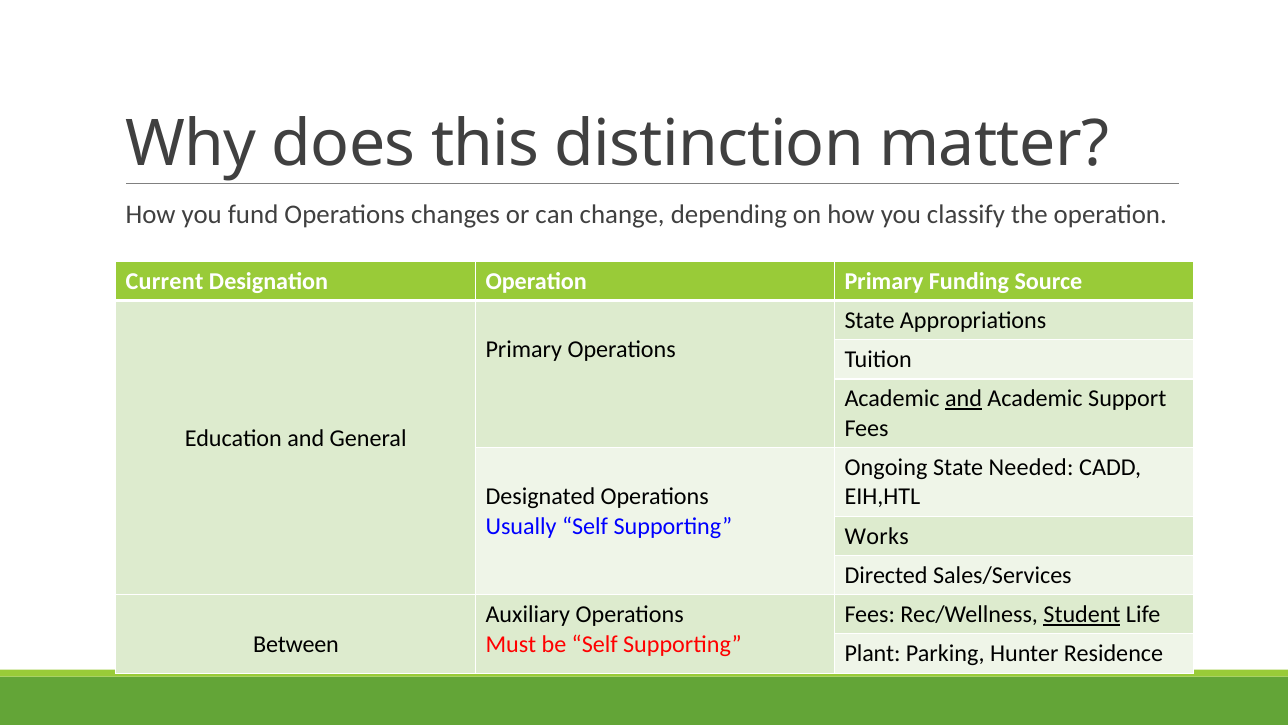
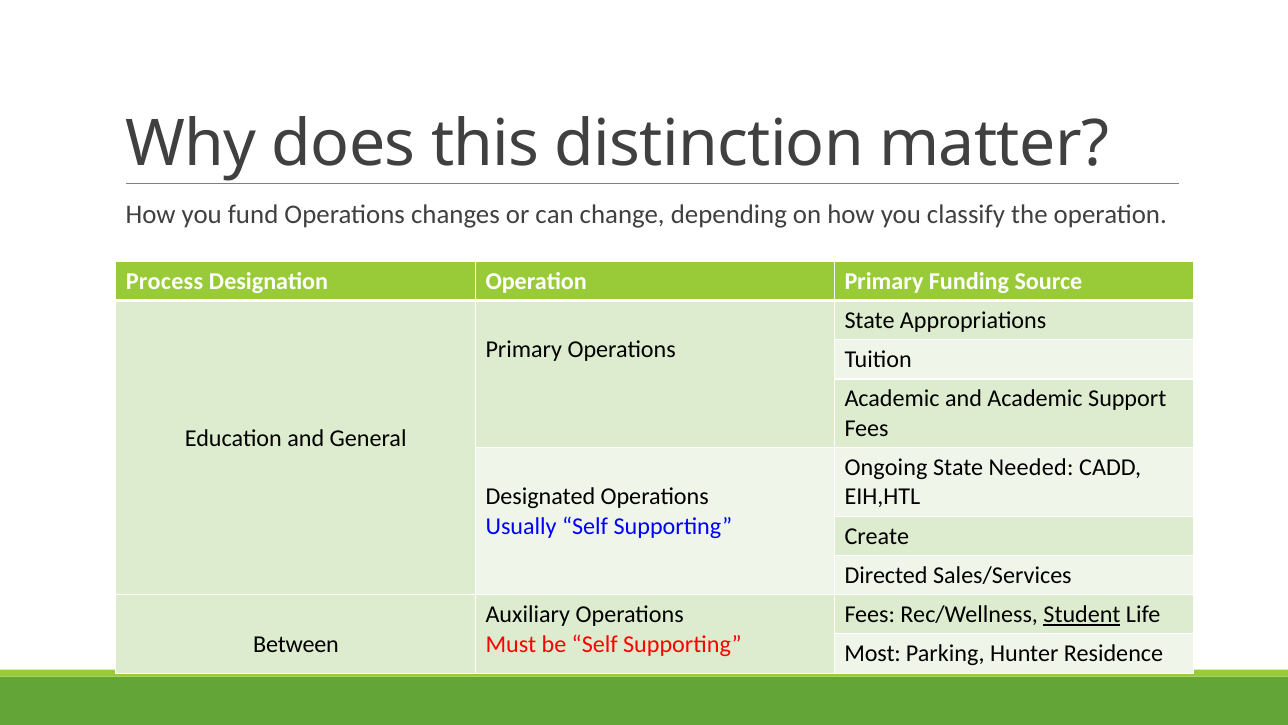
Current: Current -> Process
and at (964, 399) underline: present -> none
Works: Works -> Create
Plant: Plant -> Most
